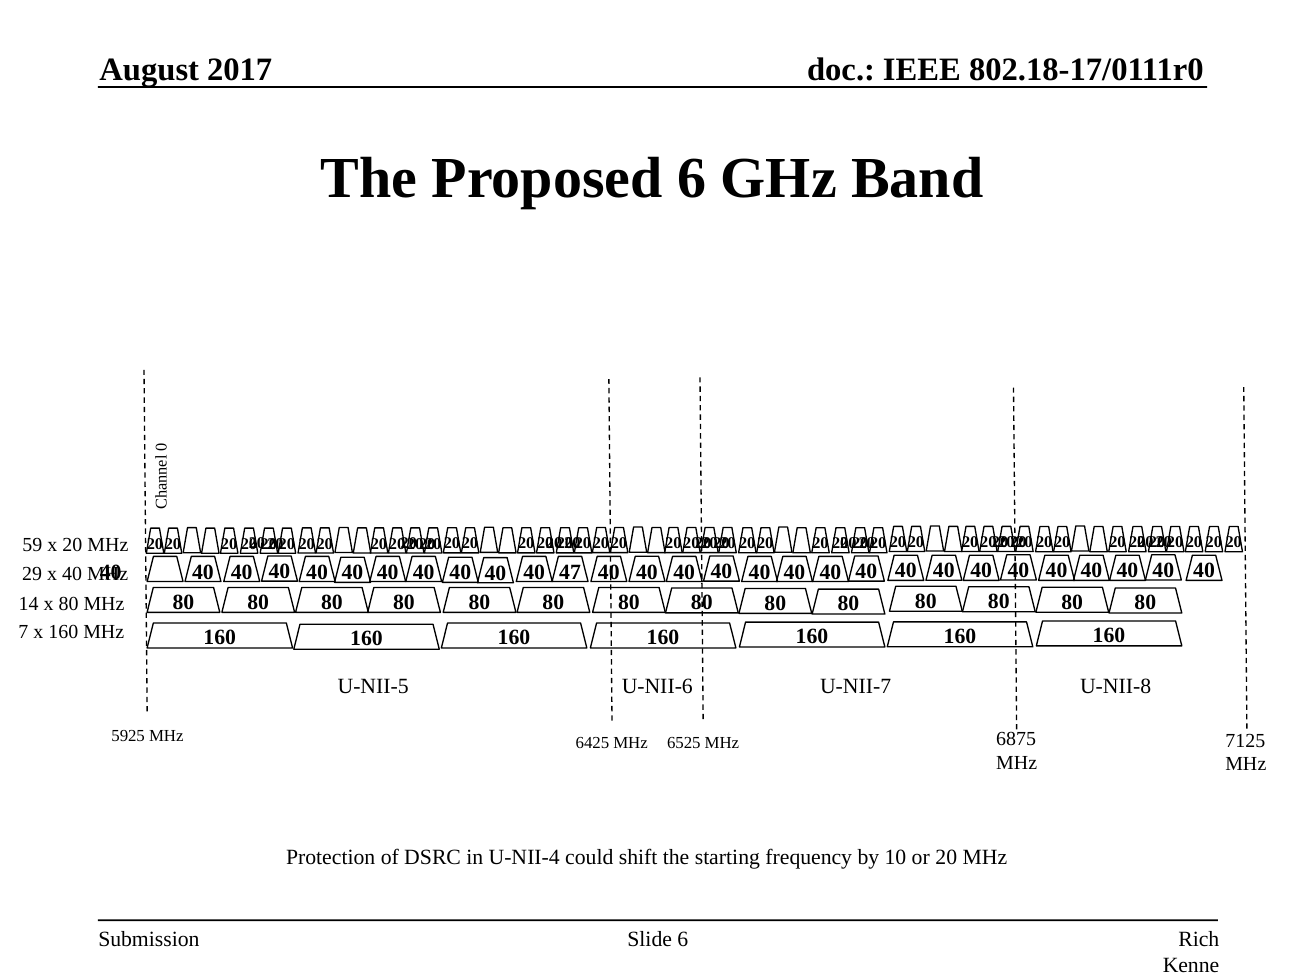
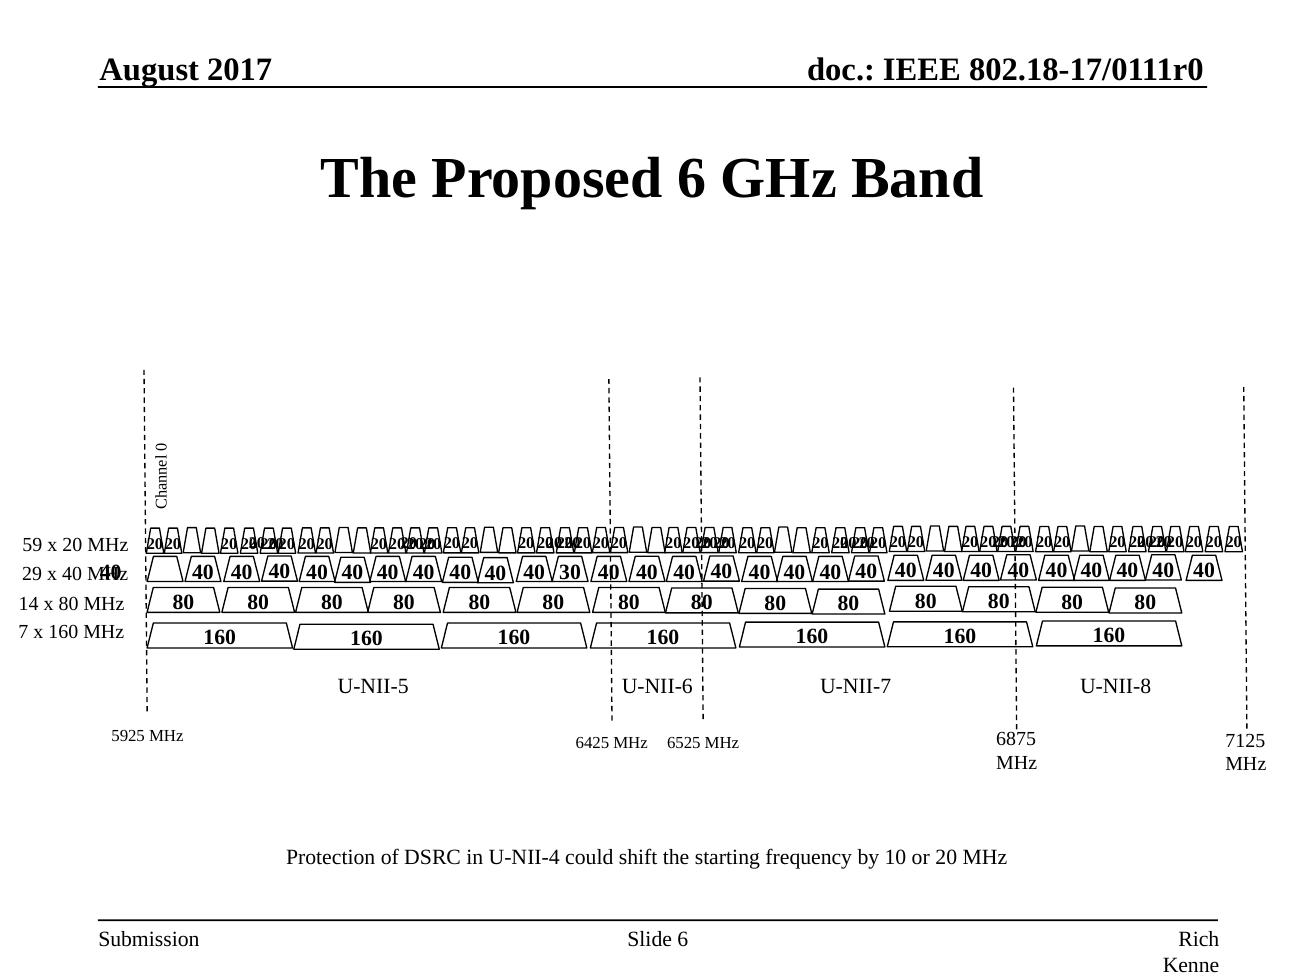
47: 47 -> 30
